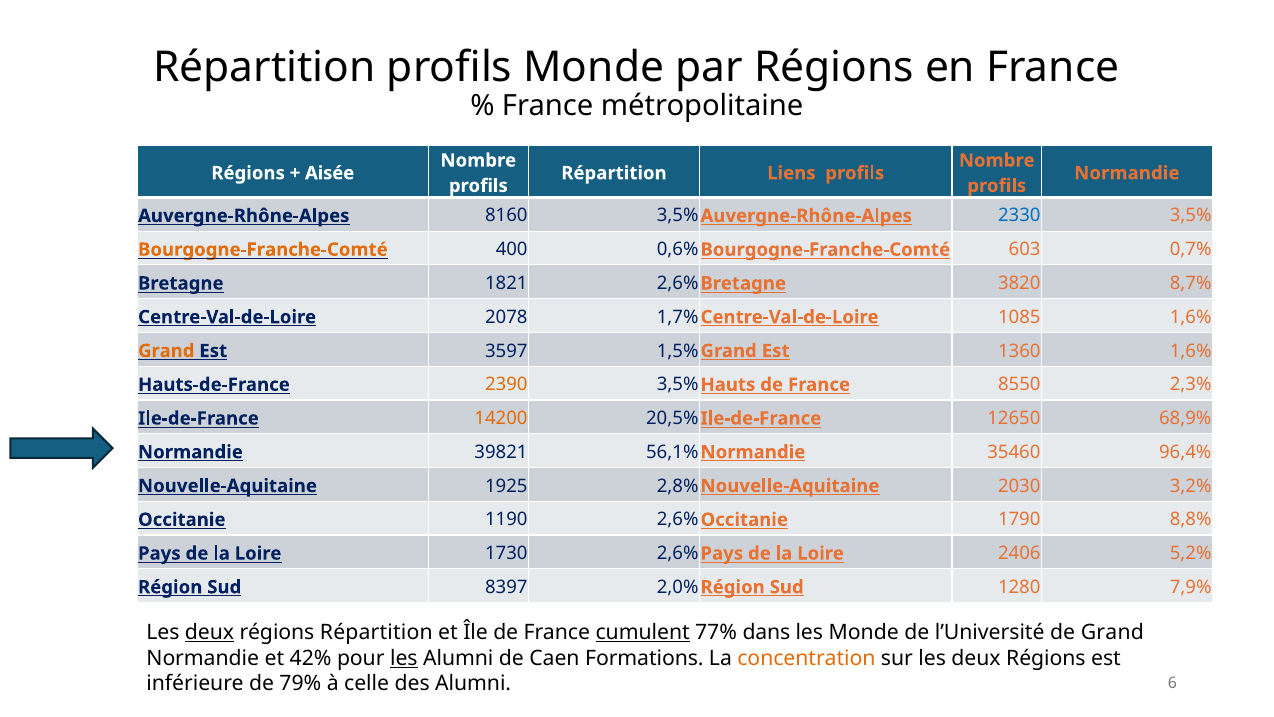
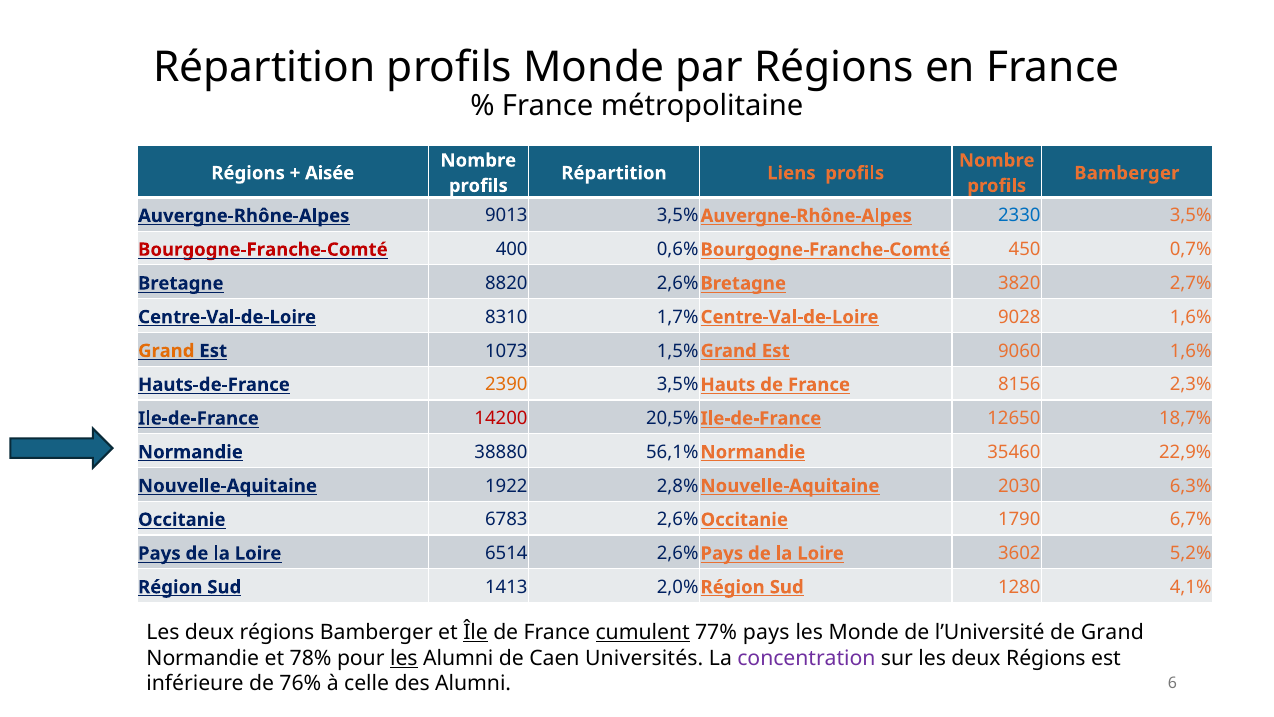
Normandie at (1127, 173): Normandie -> Bamberger
8160: 8160 -> 9013
Bourgogne-Franche-Comté colour: orange -> red
603: 603 -> 450
1821: 1821 -> 8820
8,7%: 8,7% -> 2,7%
2078: 2078 -> 8310
1085: 1085 -> 9028
3597: 3597 -> 1073
1360: 1360 -> 9060
8550: 8550 -> 8156
14200 colour: orange -> red
68,9%: 68,9% -> 18,7%
39821: 39821 -> 38880
96,4%: 96,4% -> 22,9%
1925: 1925 -> 1922
3,2%: 3,2% -> 6,3%
1190: 1190 -> 6783
8,8%: 8,8% -> 6,7%
1730: 1730 -> 6514
2406: 2406 -> 3602
8397: 8397 -> 1413
7,9%: 7,9% -> 4,1%
deux at (210, 632) underline: present -> none
régions Répartition: Répartition -> Bamberger
Île underline: none -> present
77% dans: dans -> pays
42%: 42% -> 78%
Formations: Formations -> Universités
concentration colour: orange -> purple
79%: 79% -> 76%
